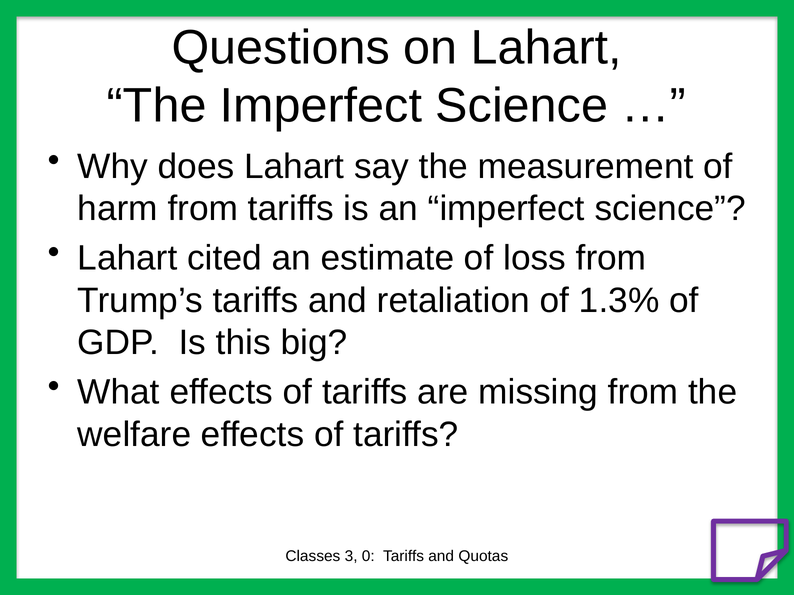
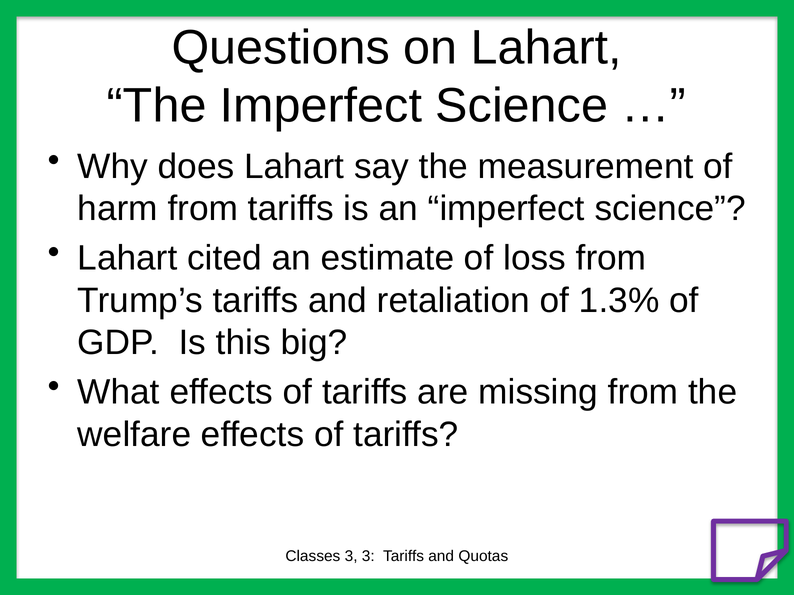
3 0: 0 -> 3
